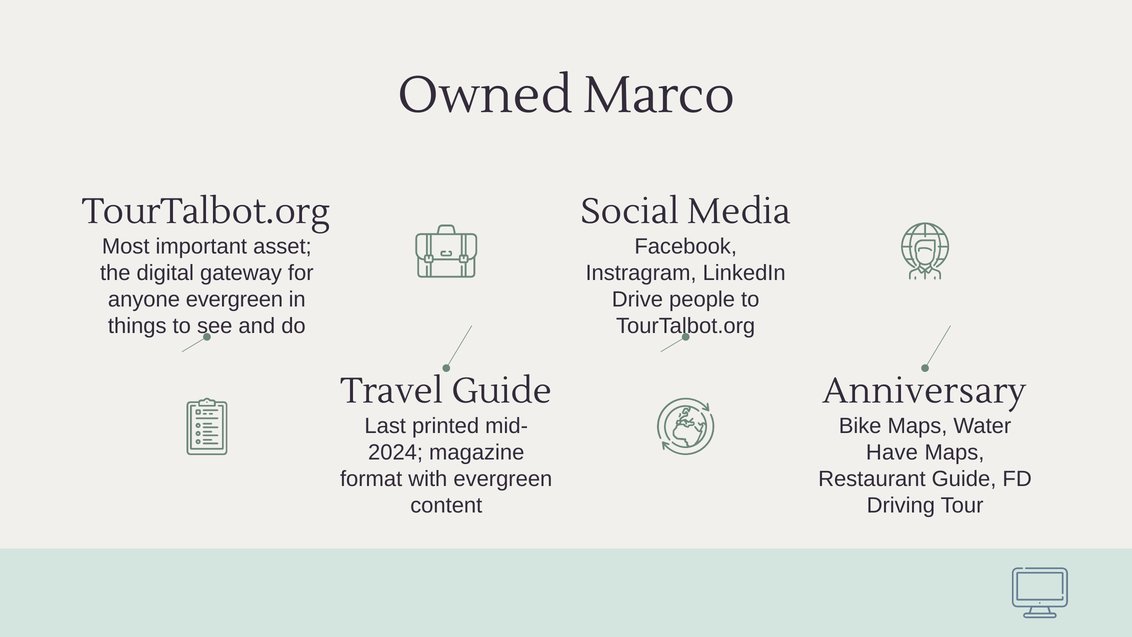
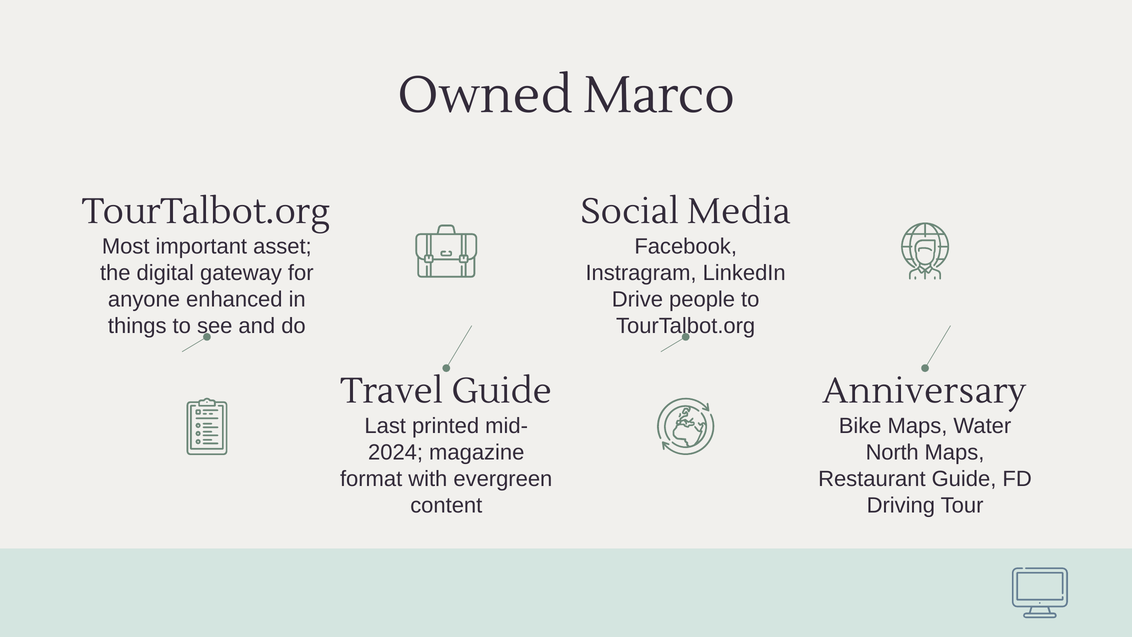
anyone evergreen: evergreen -> enhanced
Have: Have -> North
